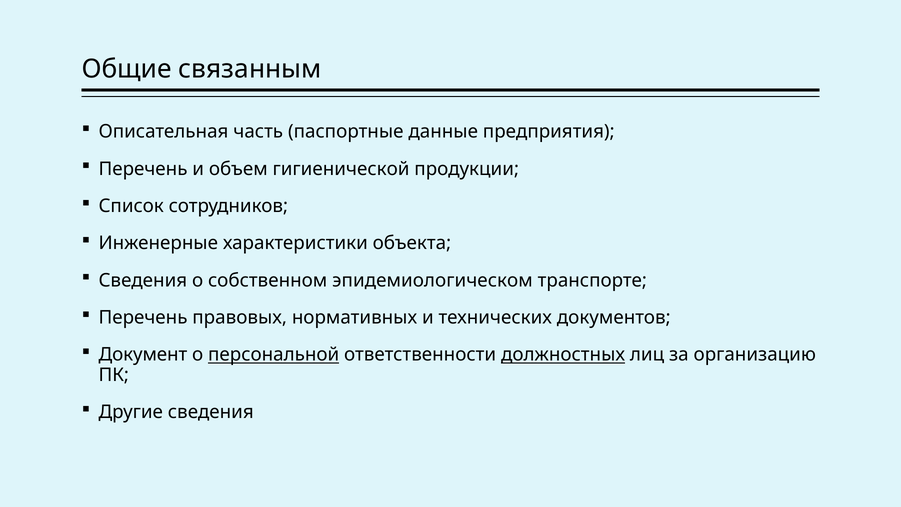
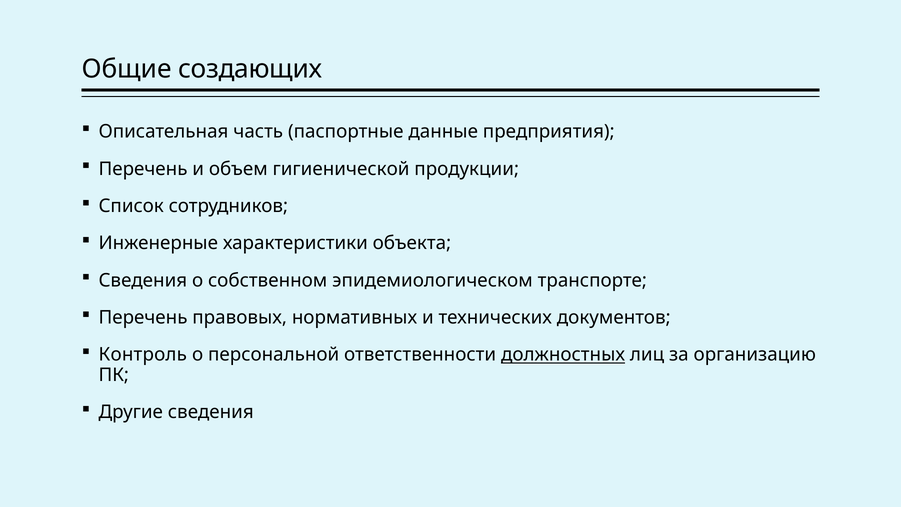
связанным: связанным -> создающих
Документ: Документ -> Контроль
персональной underline: present -> none
